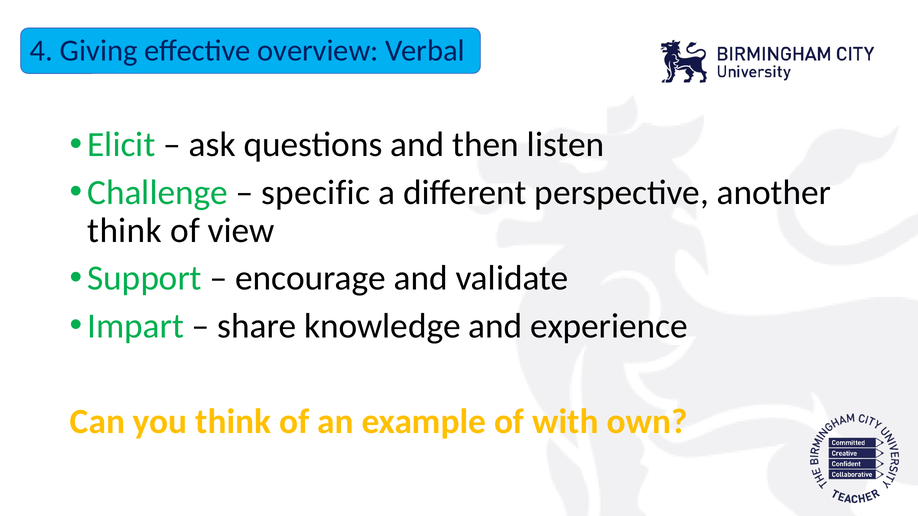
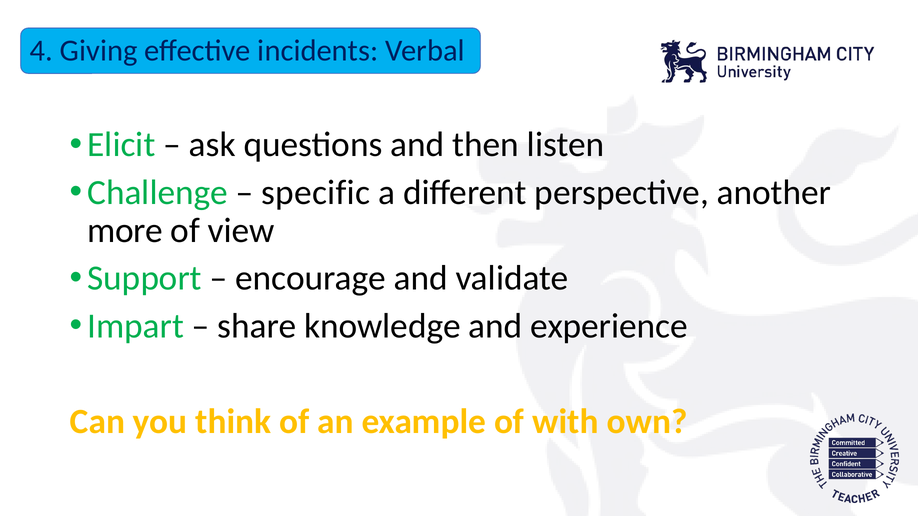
overview: overview -> incidents
think at (125, 231): think -> more
